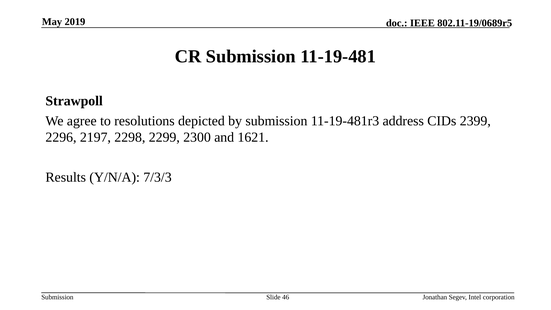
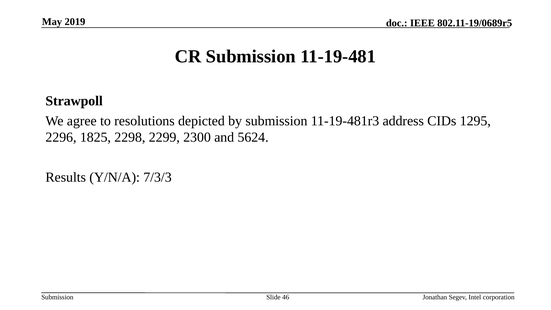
2399: 2399 -> 1295
2197: 2197 -> 1825
1621: 1621 -> 5624
